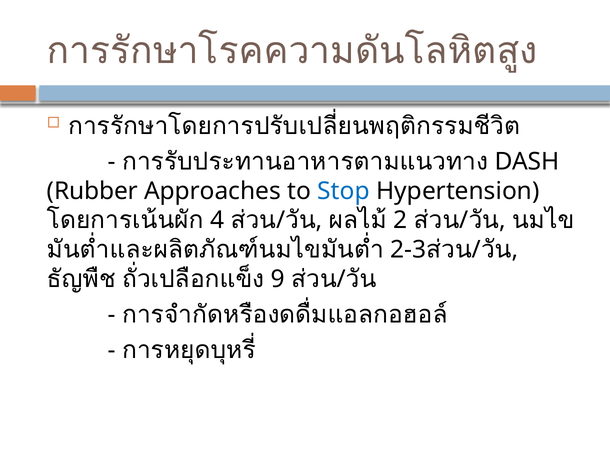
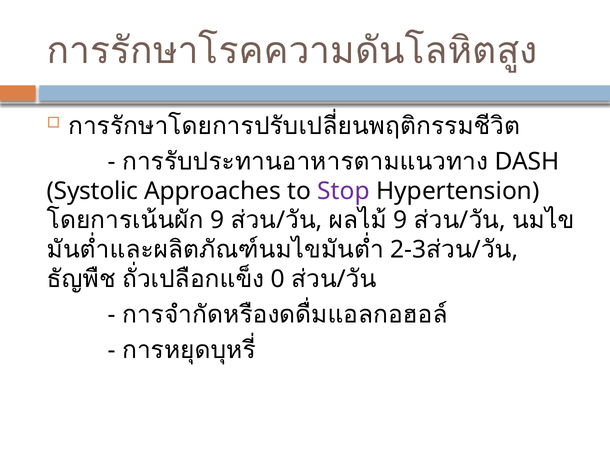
Rubber: Rubber -> Systolic
Stop colour: blue -> purple
4 at (217, 221): 4 -> 9
2 at (400, 221): 2 -> 9
9: 9 -> 0
